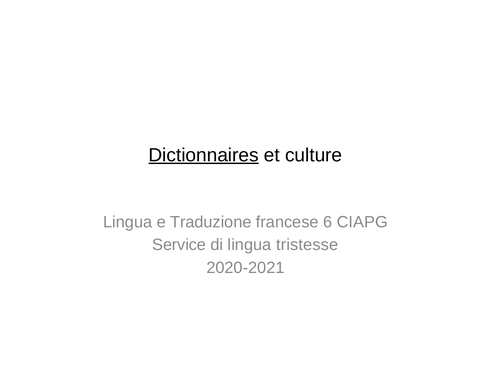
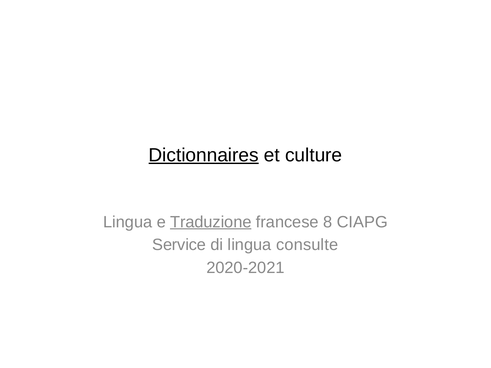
Traduzione underline: none -> present
6: 6 -> 8
tristesse: tristesse -> consulte
